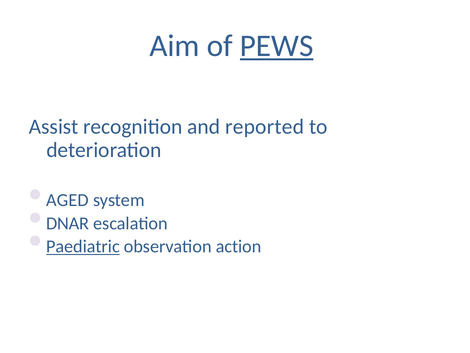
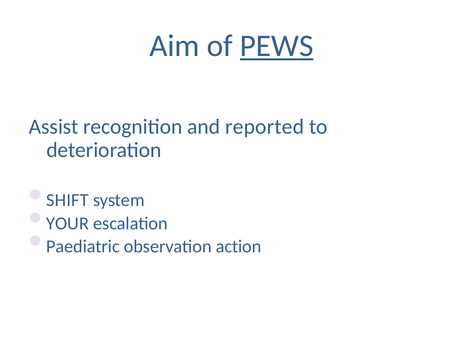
AGED: AGED -> SHIFT
DNAR: DNAR -> YOUR
Paediatric underline: present -> none
